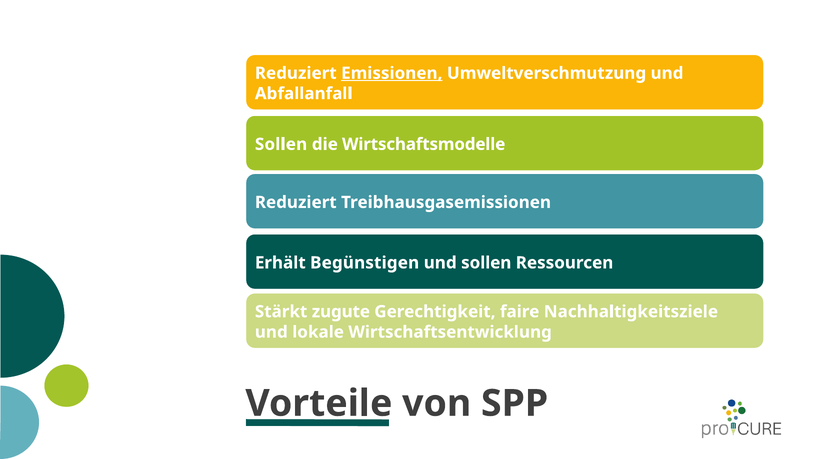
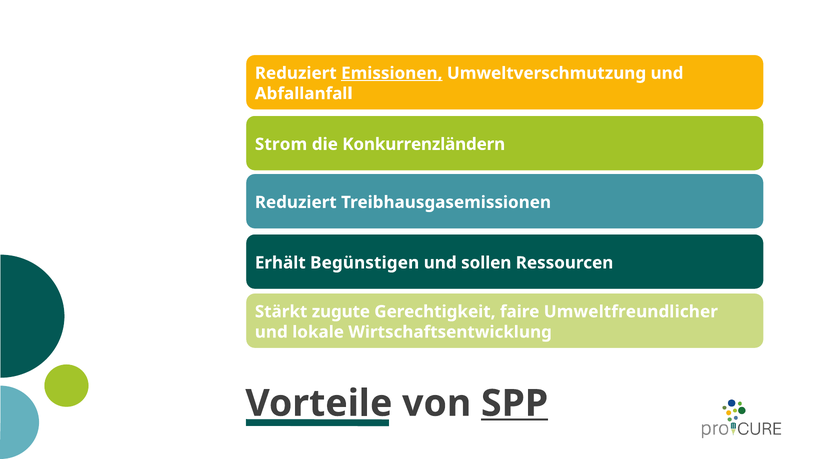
Sollen at (281, 144): Sollen -> Strom
Wirtschaftsmodelle: Wirtschaftsmodelle -> Konkurrenzländern
Nachhaltigkeitsziele: Nachhaltigkeitsziele -> Umweltfreundlicher
SPP underline: none -> present
